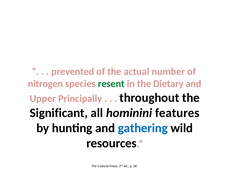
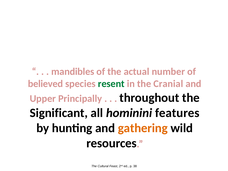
prevented: prevented -> mandibles
nitrogen: nitrogen -> believed
Dietary: Dietary -> Cranial
gathering colour: blue -> orange
